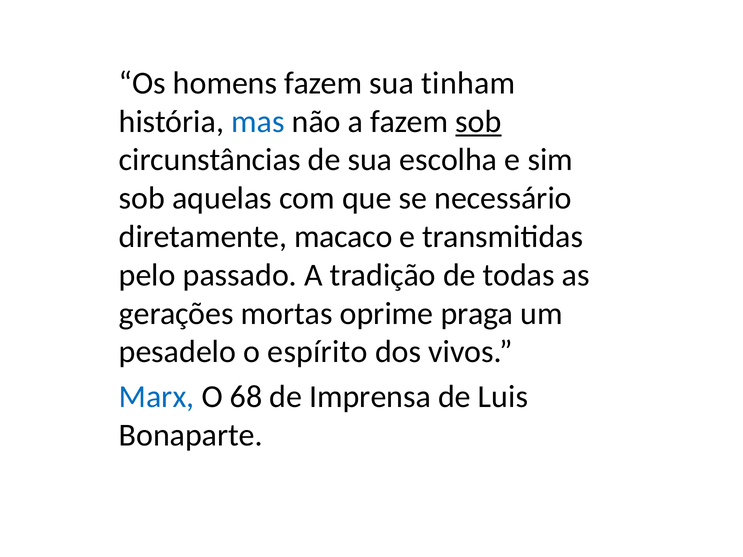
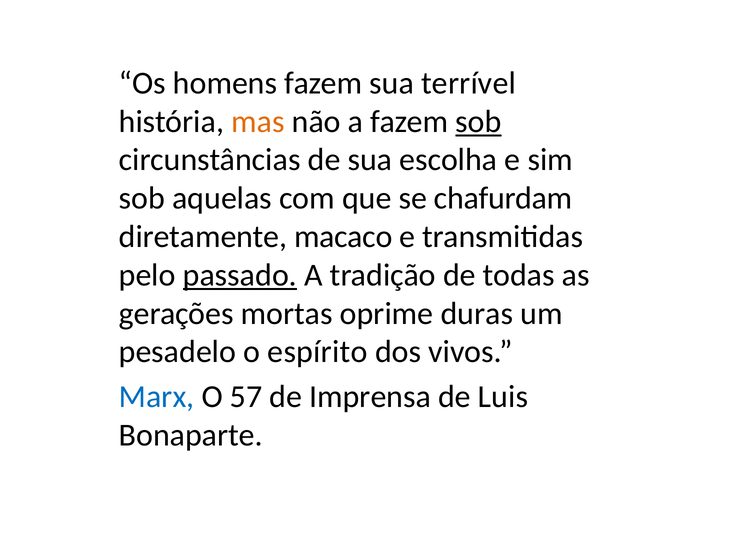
tinham: tinham -> terrível
mas colour: blue -> orange
necessário: necessário -> chafurdam
passado underline: none -> present
praga: praga -> duras
68: 68 -> 57
